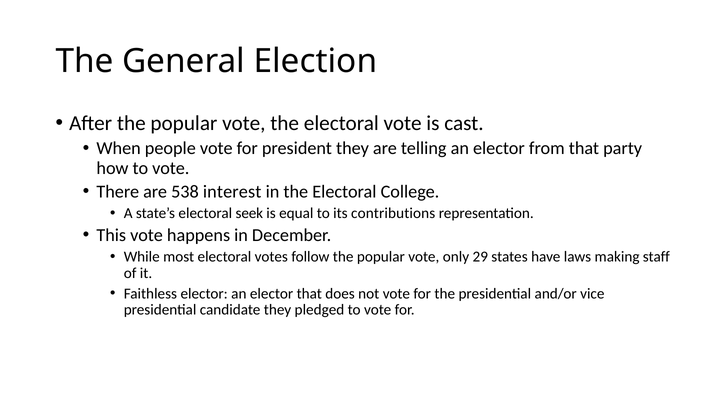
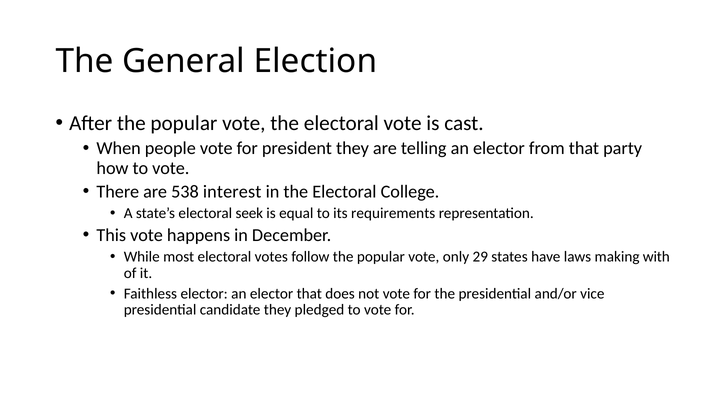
contributions: contributions -> requirements
staff: staff -> with
